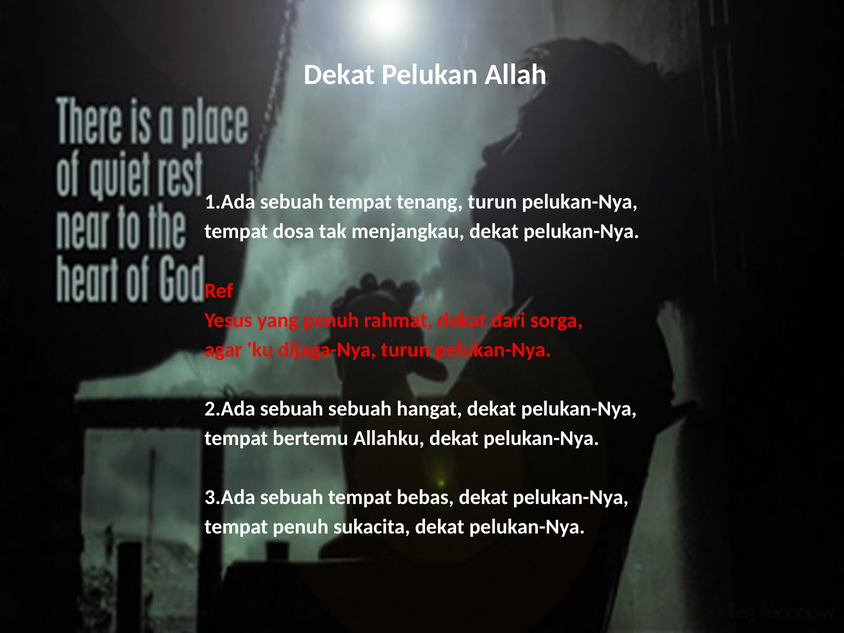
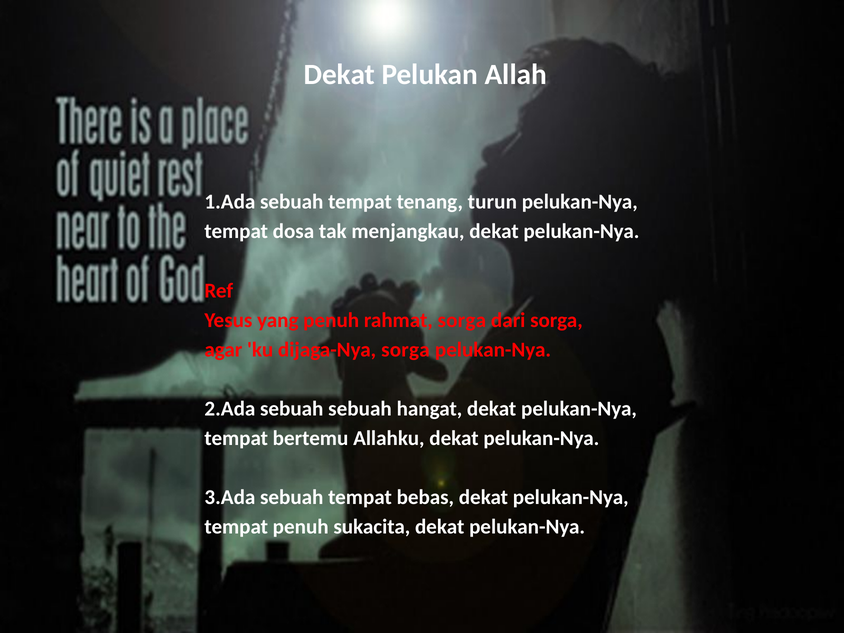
rahmat dekat: dekat -> sorga
dijaga-Nya turun: turun -> sorga
